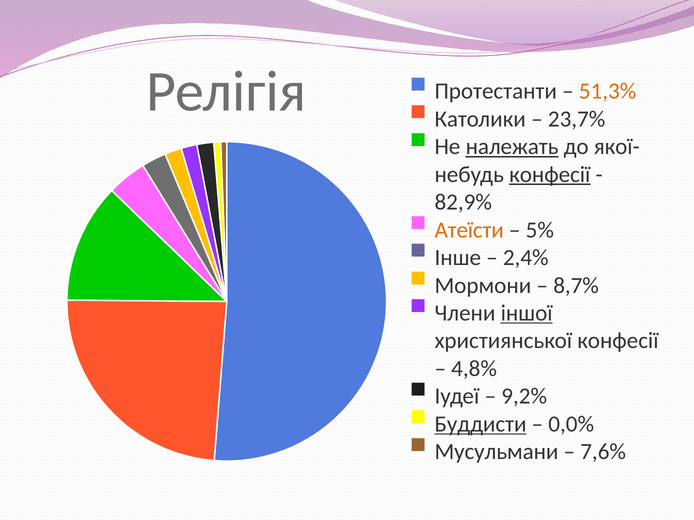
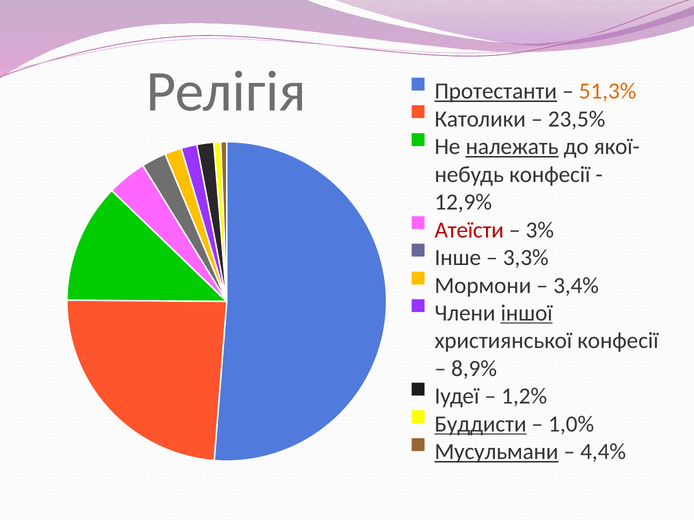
Протестанти underline: none -> present
23,7%: 23,7% -> 23,5%
конфесії at (550, 175) underline: present -> none
82,9%: 82,9% -> 12,9%
Атеїсти colour: orange -> red
5%: 5% -> 3%
2,4%: 2,4% -> 3,3%
8,7%: 8,7% -> 3,4%
4,8%: 4,8% -> 8,9%
9,2%: 9,2% -> 1,2%
0,0%: 0,0% -> 1,0%
Мусульмани underline: none -> present
7,6%: 7,6% -> 4,4%
